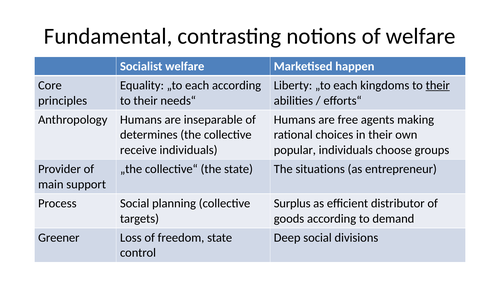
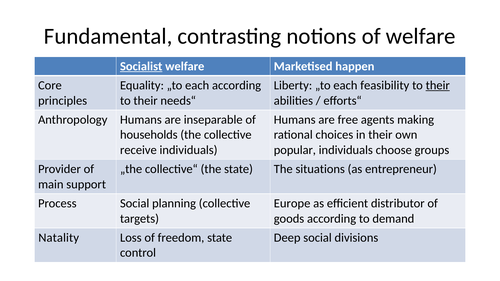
Socialist underline: none -> present
kingdoms: kingdoms -> feasibility
determines: determines -> households
Surplus: Surplus -> Europe
Greener: Greener -> Natality
